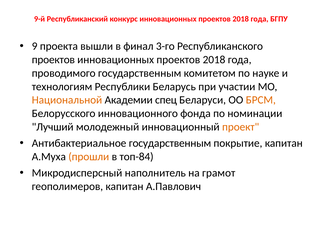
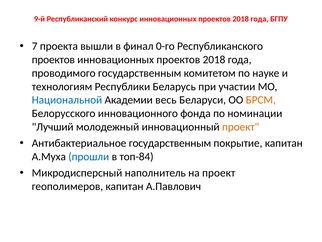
9: 9 -> 7
3-го: 3-го -> 0-го
Национальной colour: orange -> blue
спец: спец -> весь
прошли colour: orange -> blue
на грамот: грамот -> проект
